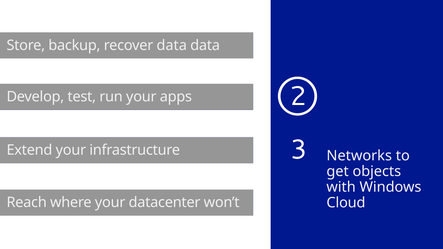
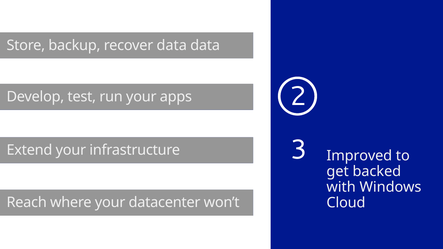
Networks: Networks -> Improved
objects: objects -> backed
